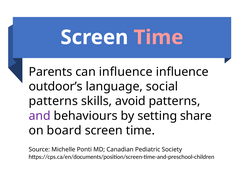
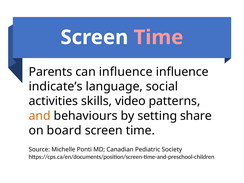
outdoor’s: outdoor’s -> indicate’s
patterns at (53, 101): patterns -> activities
avoid: avoid -> video
and colour: purple -> orange
